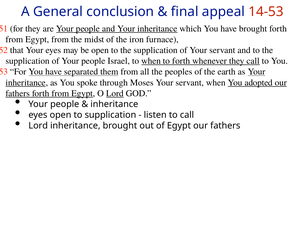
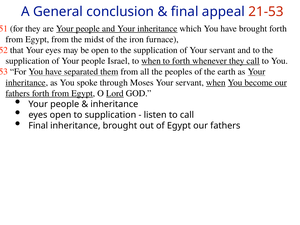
14-53: 14-53 -> 21-53
when at (216, 83) underline: none -> present
adopted: adopted -> become
Lord at (38, 126): Lord -> Final
